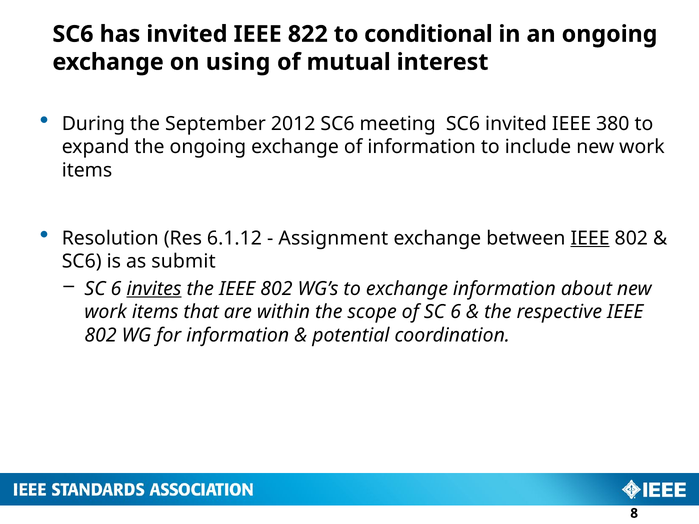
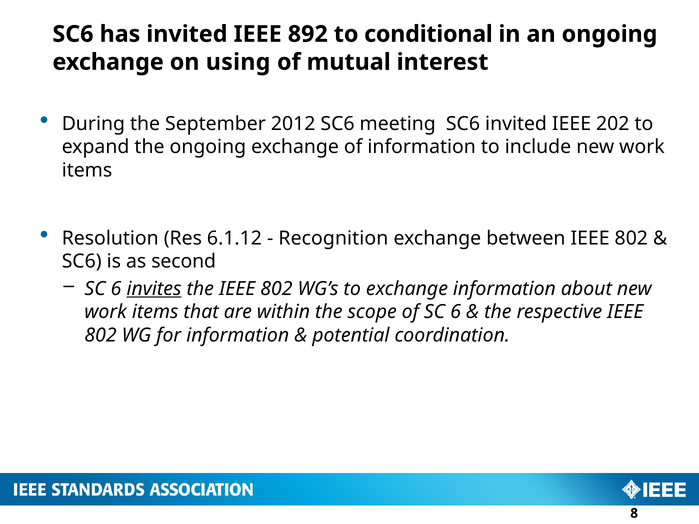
822: 822 -> 892
380: 380 -> 202
Assignment: Assignment -> Recognition
IEEE at (590, 238) underline: present -> none
submit: submit -> second
